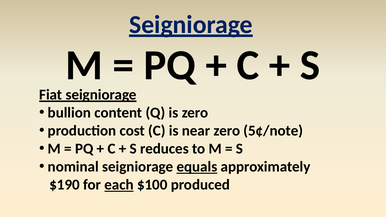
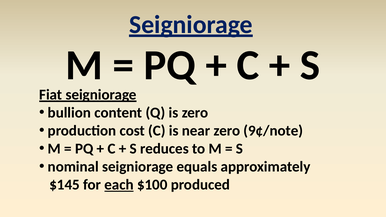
5¢/note: 5¢/note -> 9¢/note
equals underline: present -> none
$190: $190 -> $145
